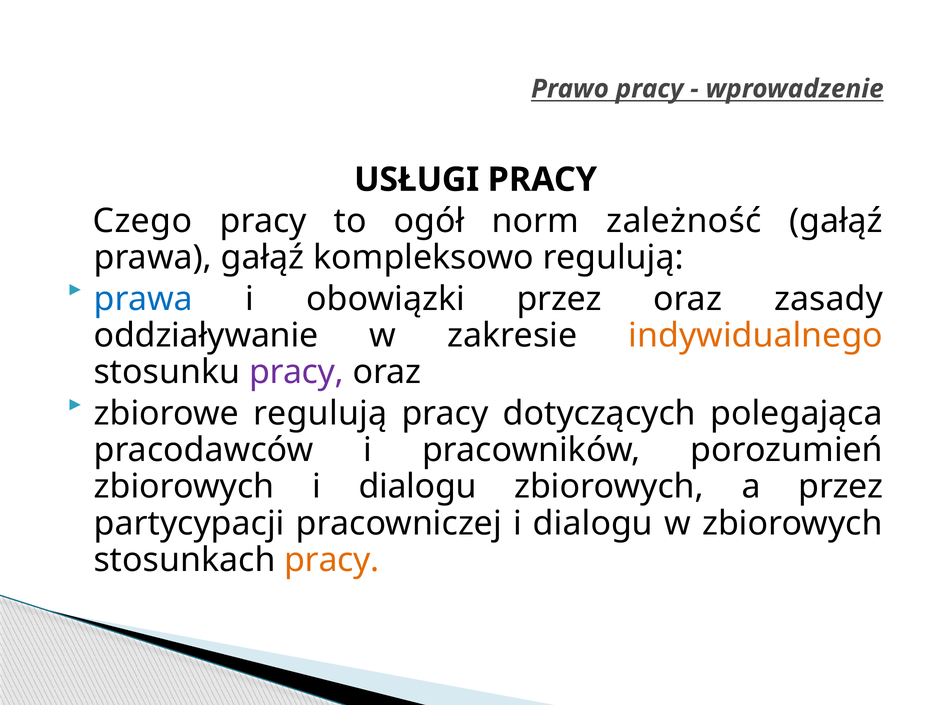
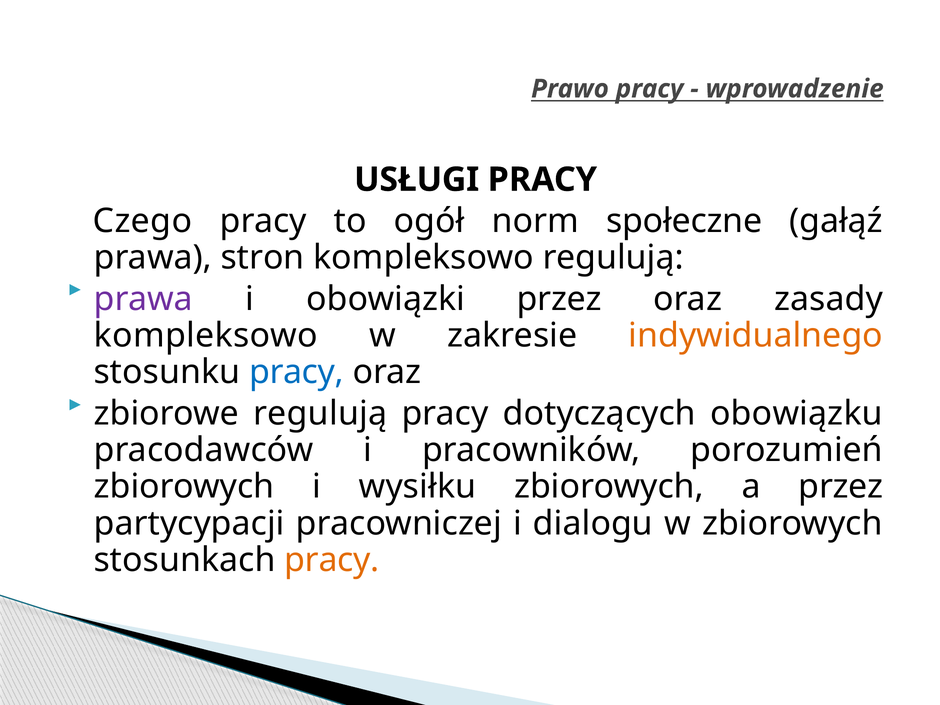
zależność: zależność -> społeczne
prawa gałąź: gałąź -> stron
prawa at (143, 299) colour: blue -> purple
oddziaływanie at (206, 336): oddziaływanie -> kompleksowo
pracy at (296, 372) colour: purple -> blue
polegająca: polegająca -> obowiązku
zbiorowych i dialogu: dialogu -> wysiłku
